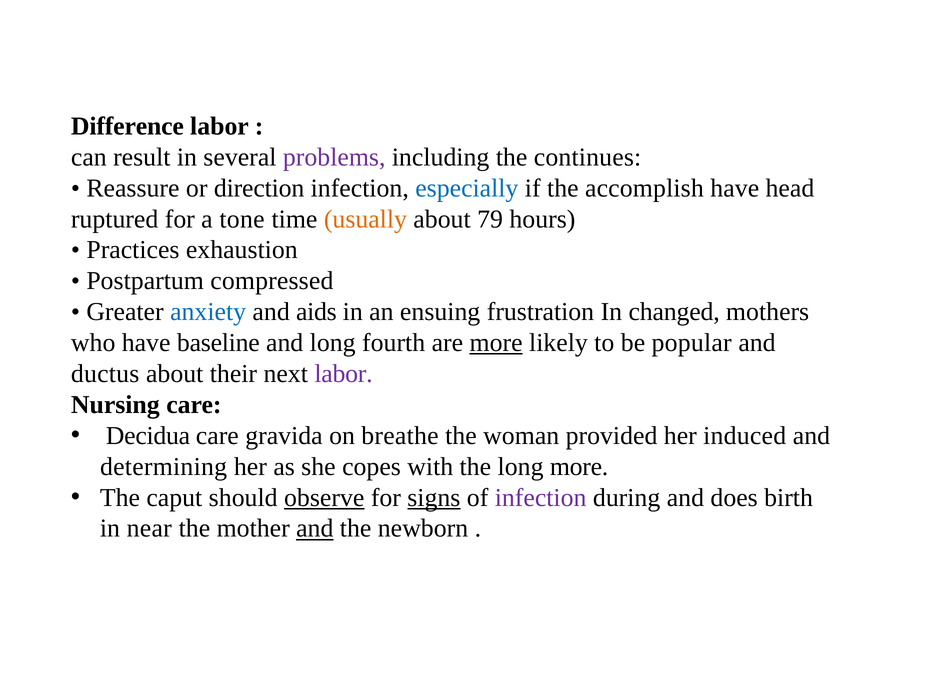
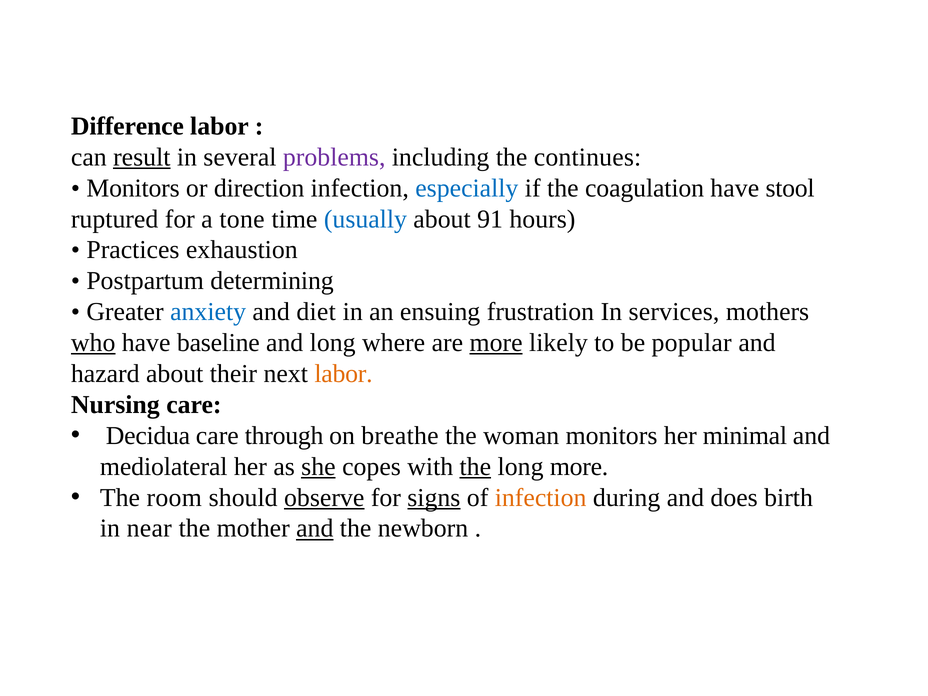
result underline: none -> present
Reassure at (133, 188): Reassure -> Monitors
accomplish: accomplish -> coagulation
head: head -> stool
usually colour: orange -> blue
79: 79 -> 91
compressed: compressed -> determining
aids: aids -> diet
changed: changed -> services
who underline: none -> present
fourth: fourth -> where
ductus: ductus -> hazard
labor at (344, 374) colour: purple -> orange
gravida: gravida -> through
woman provided: provided -> monitors
induced: induced -> minimal
determining: determining -> mediolateral
she underline: none -> present
the at (475, 467) underline: none -> present
caput: caput -> room
infection at (541, 498) colour: purple -> orange
